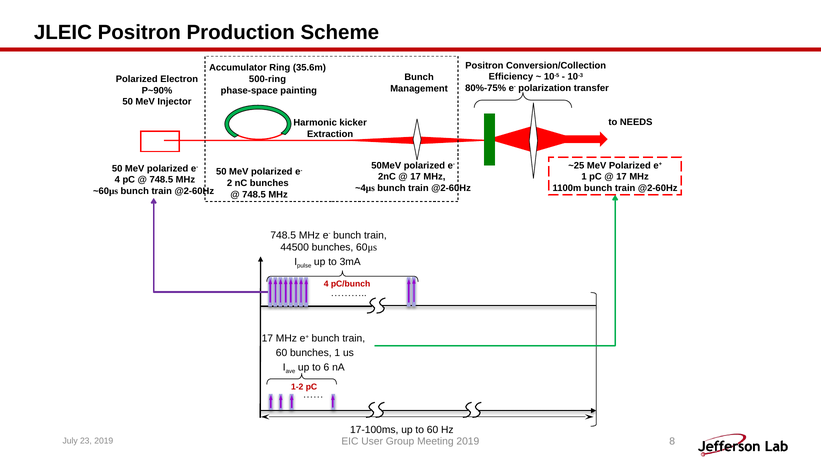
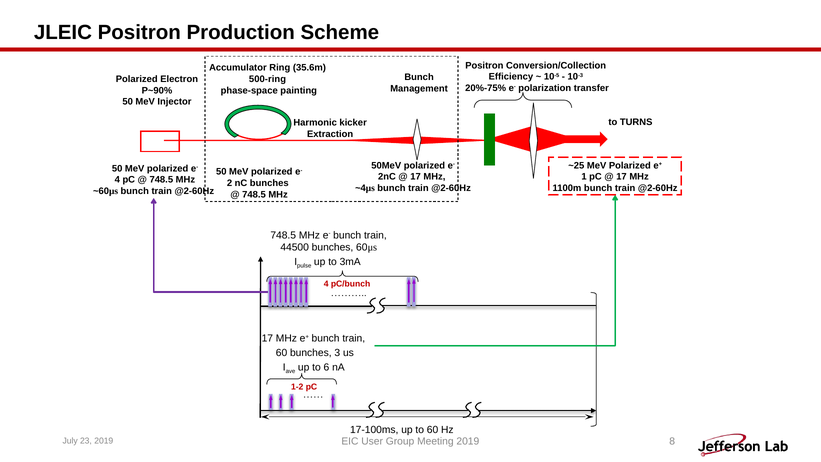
80%-75%: 80%-75% -> 20%-75%
NEEDS: NEEDS -> TURNS
bunches 1: 1 -> 3
